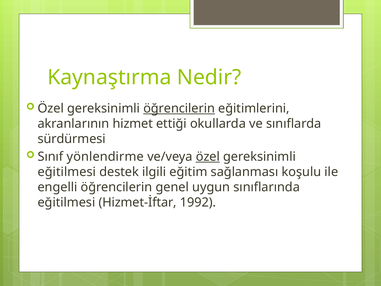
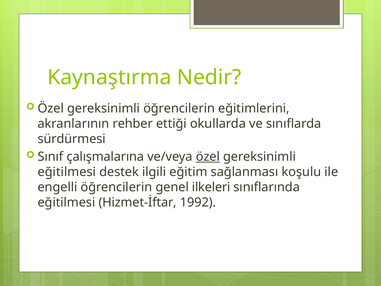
öğrencilerin at (179, 108) underline: present -> none
hizmet: hizmet -> rehber
yönlendirme: yönlendirme -> çalışmalarına
uygun: uygun -> ilkeleri
